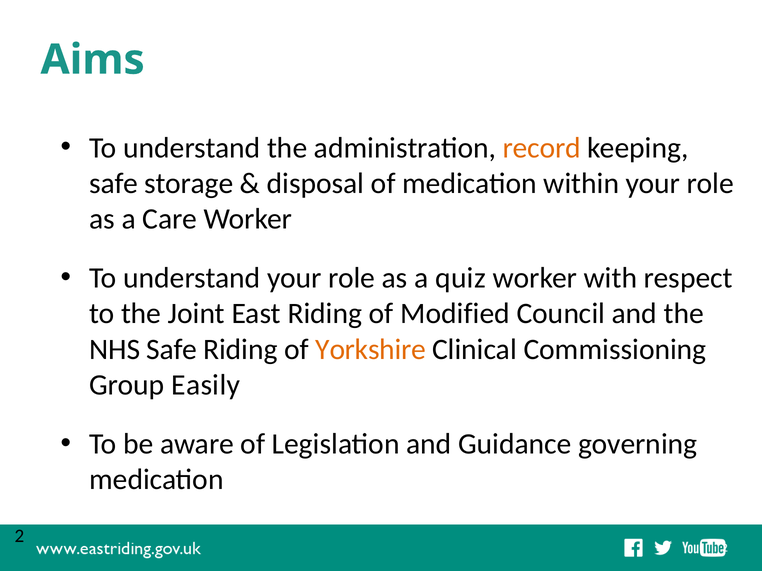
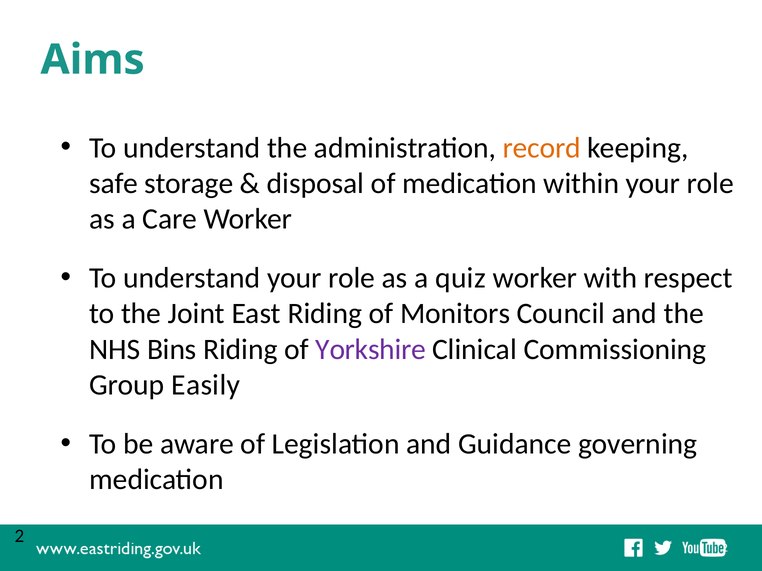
Modified: Modified -> Monitors
NHS Safe: Safe -> Bins
Yorkshire colour: orange -> purple
